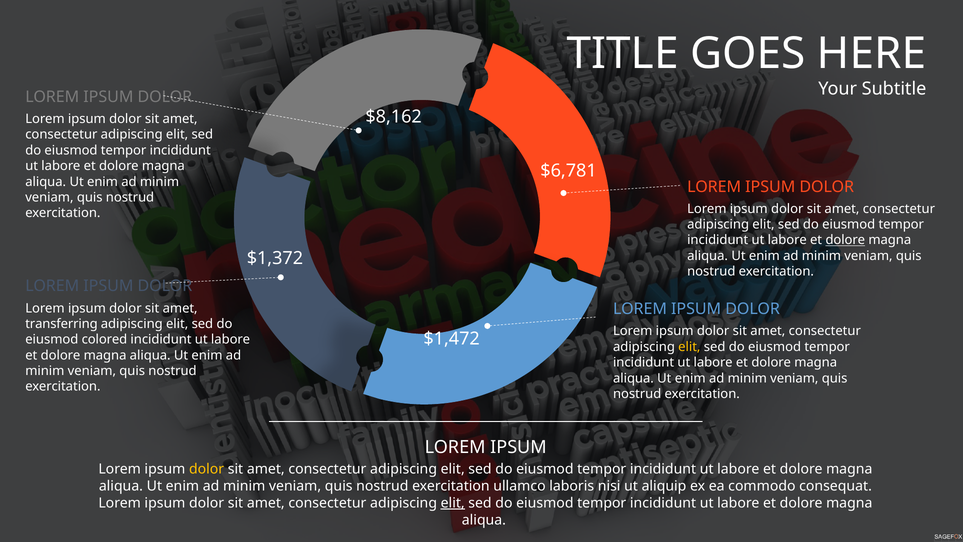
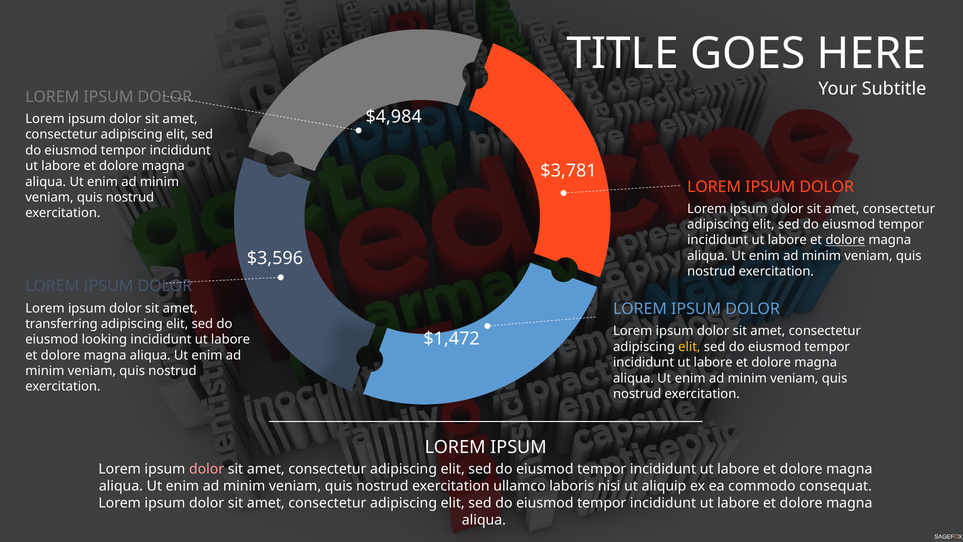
$8,162: $8,162 -> $4,984
$6,781: $6,781 -> $3,781
$1,372: $1,372 -> $3,596
colored: colored -> looking
dolor at (207, 469) colour: yellow -> pink
elit at (453, 503) underline: present -> none
